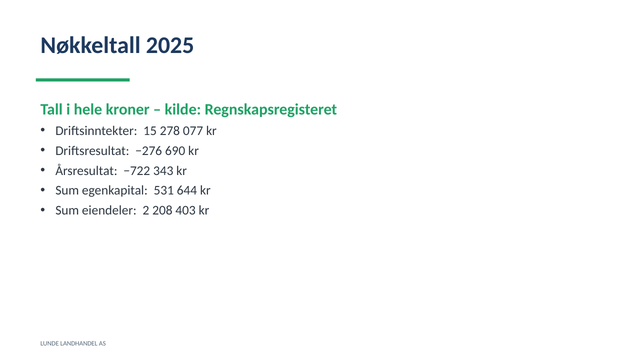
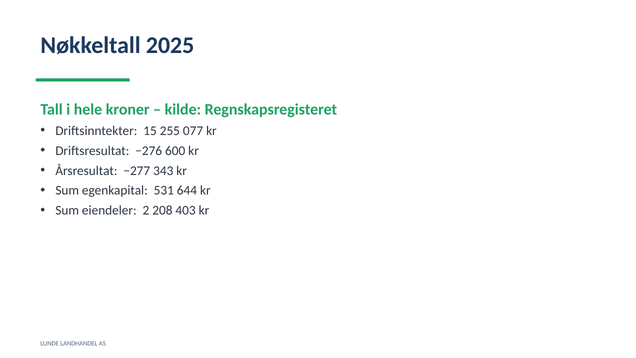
278: 278 -> 255
690: 690 -> 600
−722: −722 -> −277
